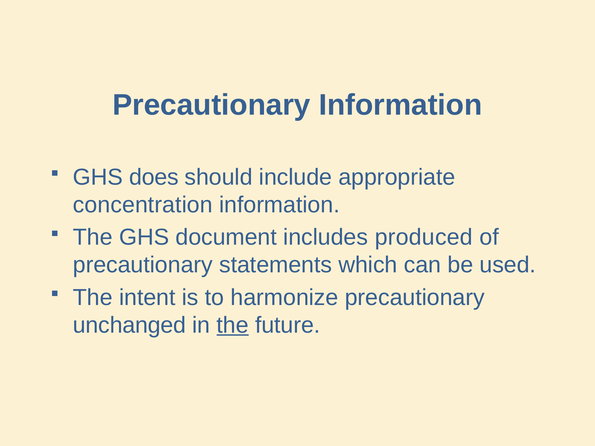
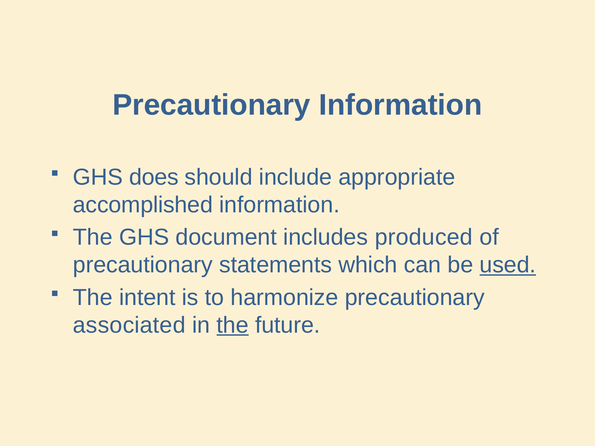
concentration: concentration -> accomplished
used underline: none -> present
unchanged: unchanged -> associated
